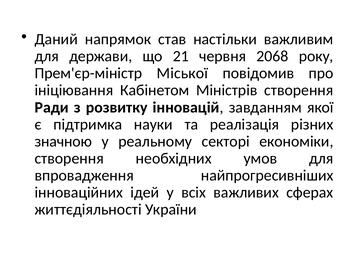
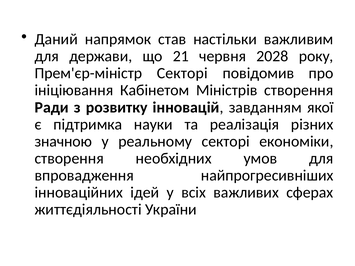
2068: 2068 -> 2028
Прем'єр-міністр Міської: Міської -> Секторі
